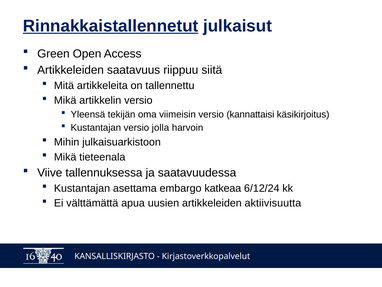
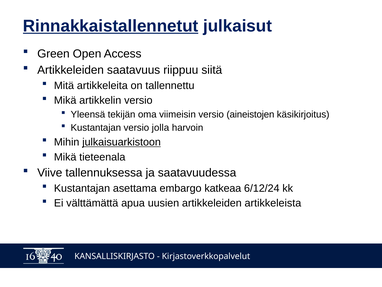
kannattaisi: kannattaisi -> aineistojen
julkaisuarkistoon underline: none -> present
aktiivisuutta: aktiivisuutta -> artikkeleista
